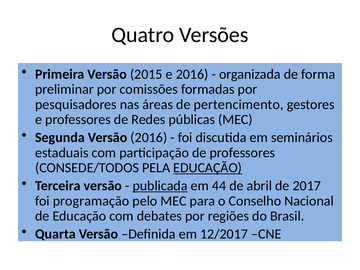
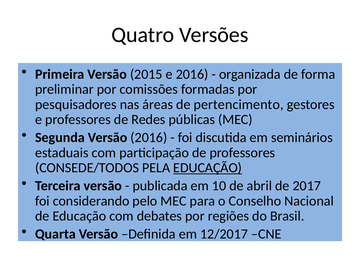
publicada underline: present -> none
44: 44 -> 10
programação: programação -> considerando
